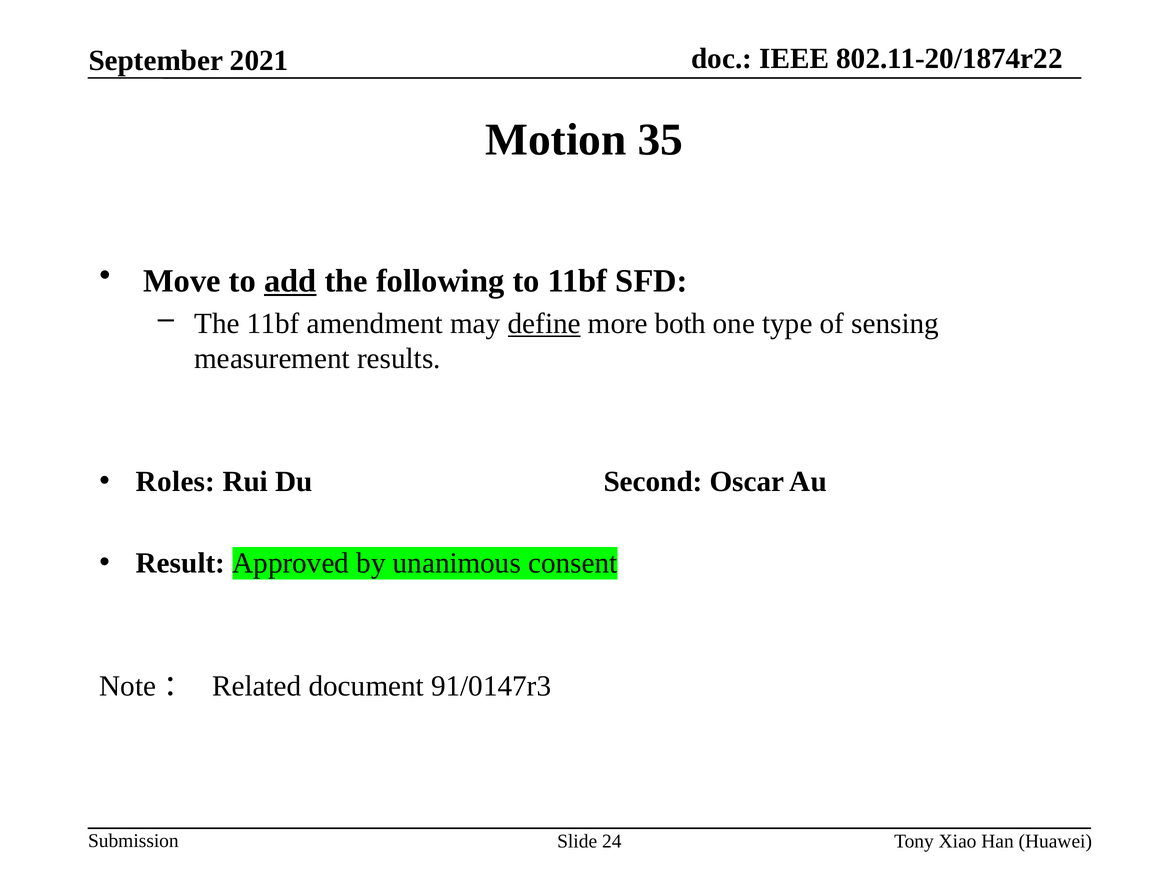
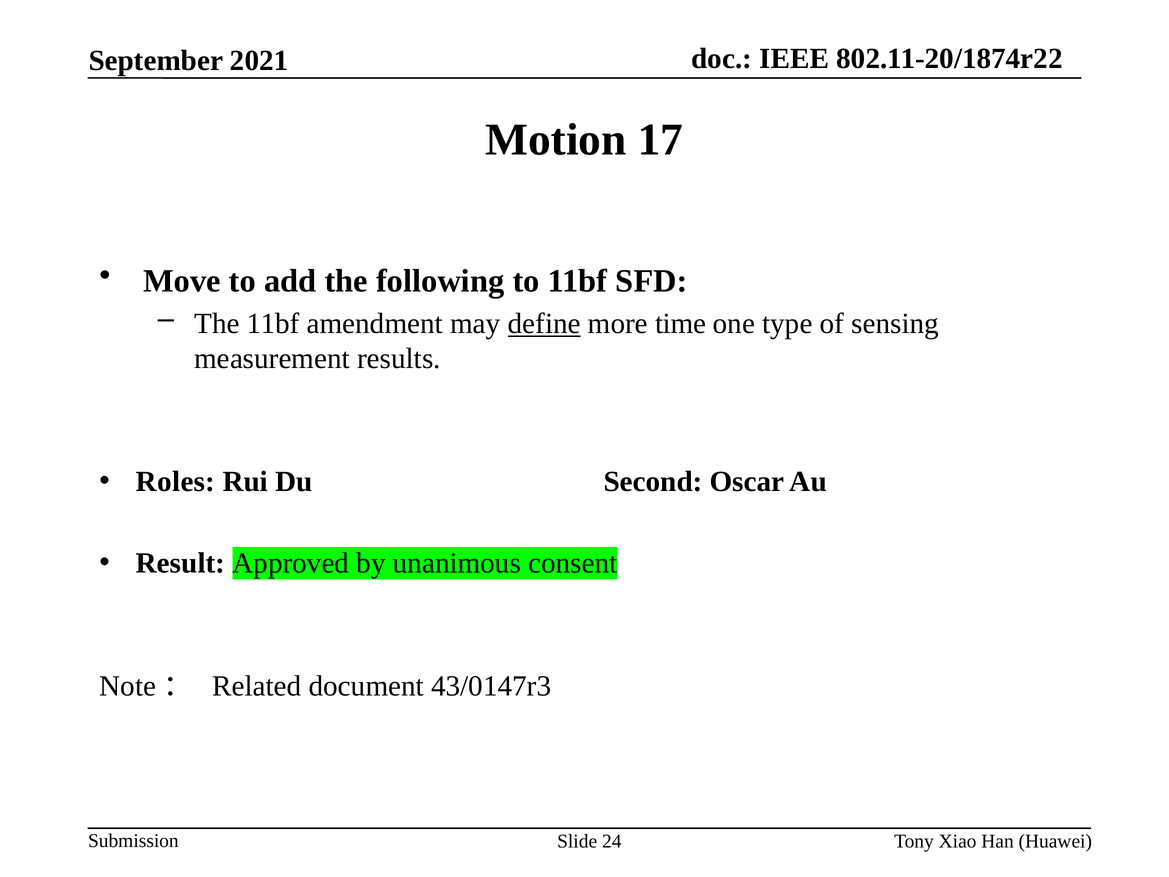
35: 35 -> 17
add underline: present -> none
both: both -> time
91/0147r3: 91/0147r3 -> 43/0147r3
